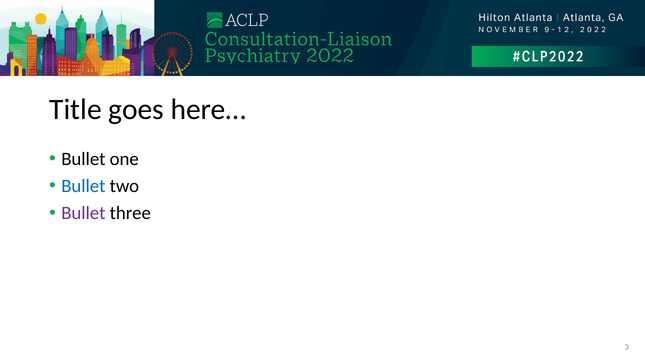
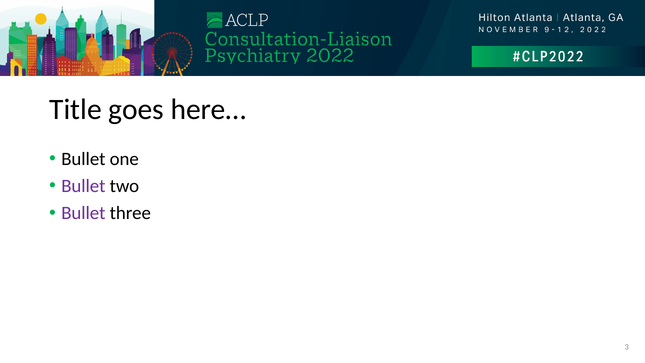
Bullet at (83, 186) colour: blue -> purple
